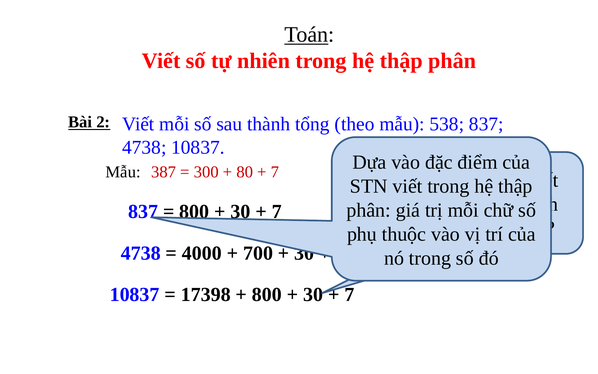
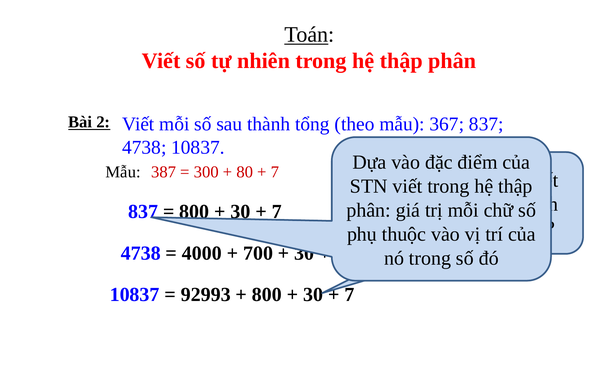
538: 538 -> 367
17398: 17398 -> 92993
